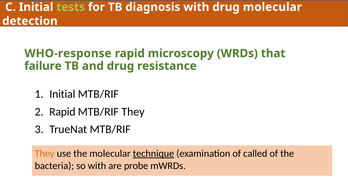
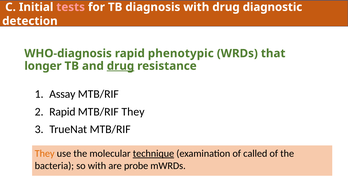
tests colour: light green -> pink
drug molecular: molecular -> diagnostic
WHO-response: WHO-response -> WHO-diagnosis
microscopy: microscopy -> phenotypic
failure: failure -> longer
drug at (121, 66) underline: none -> present
Initial at (62, 94): Initial -> Assay
